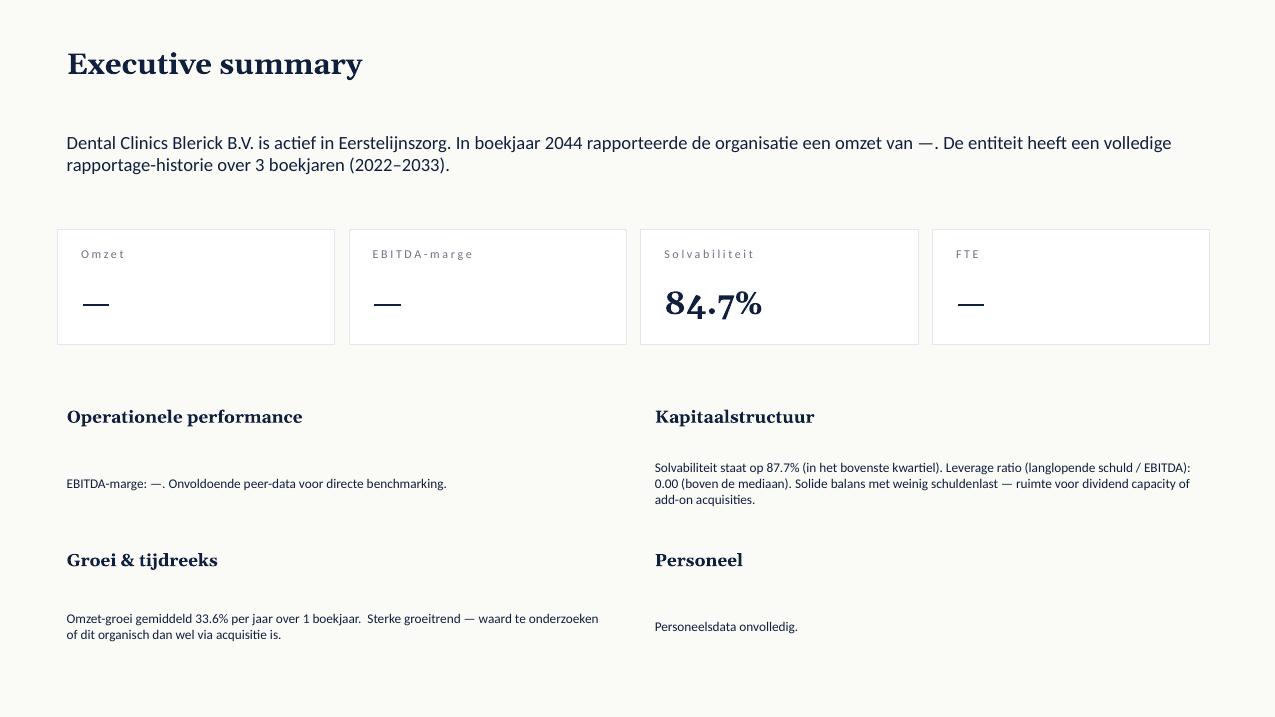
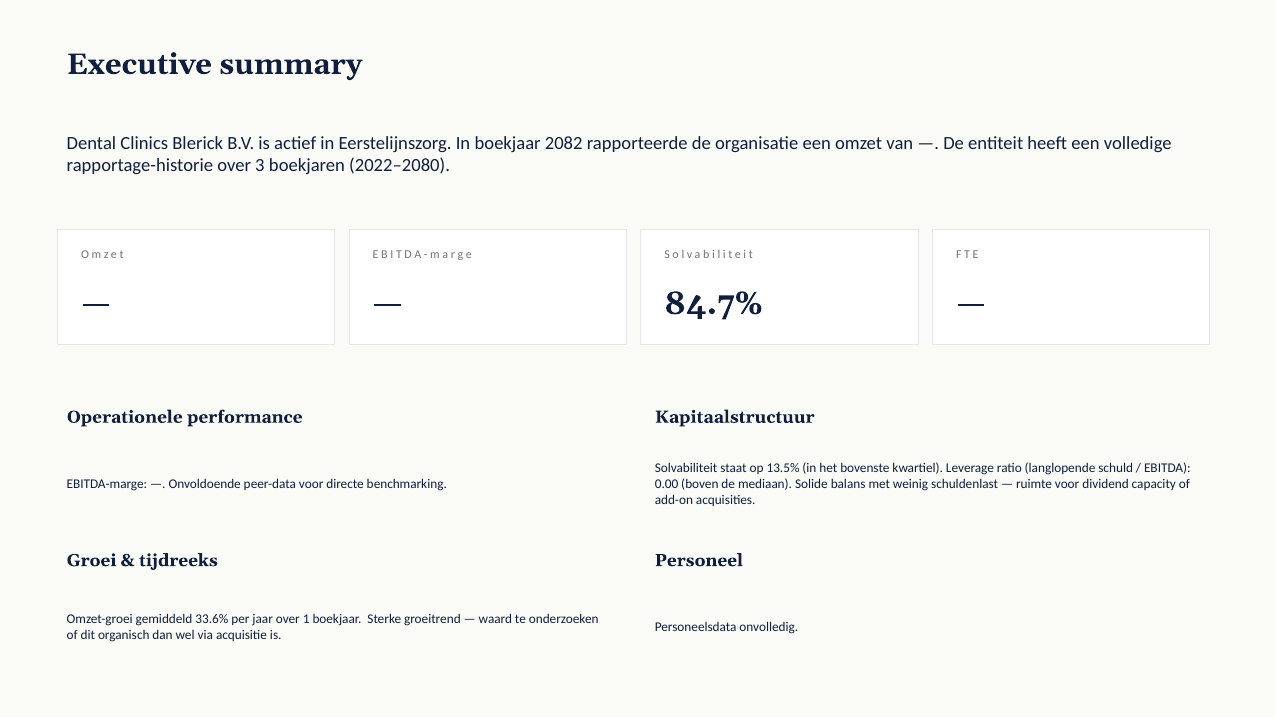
2044: 2044 -> 2082
2022–2033: 2022–2033 -> 2022–2080
87.7%: 87.7% -> 13.5%
